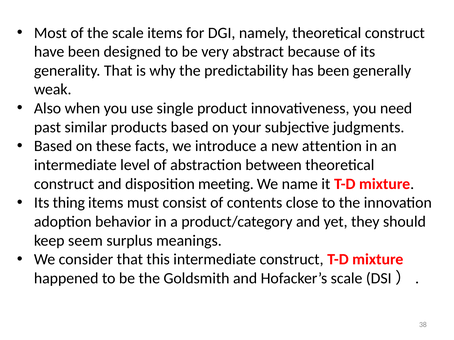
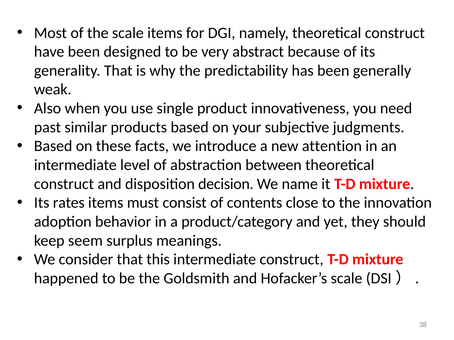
meeting: meeting -> decision
thing: thing -> rates
